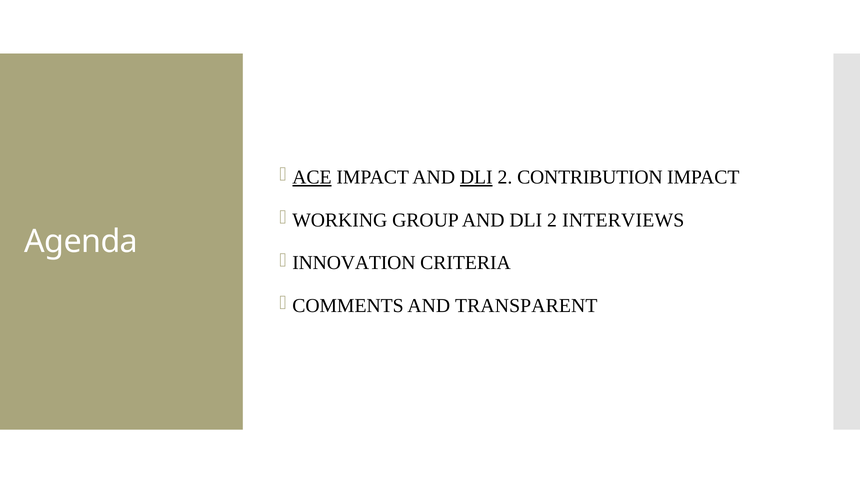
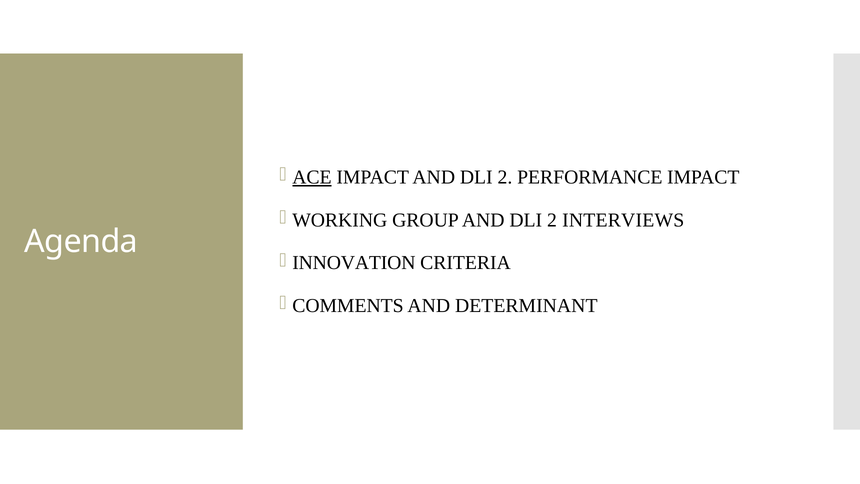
DLI at (476, 177) underline: present -> none
CONTRIBUTION: CONTRIBUTION -> PERFORMANCE
TRANSPARENT: TRANSPARENT -> DETERMINANT
